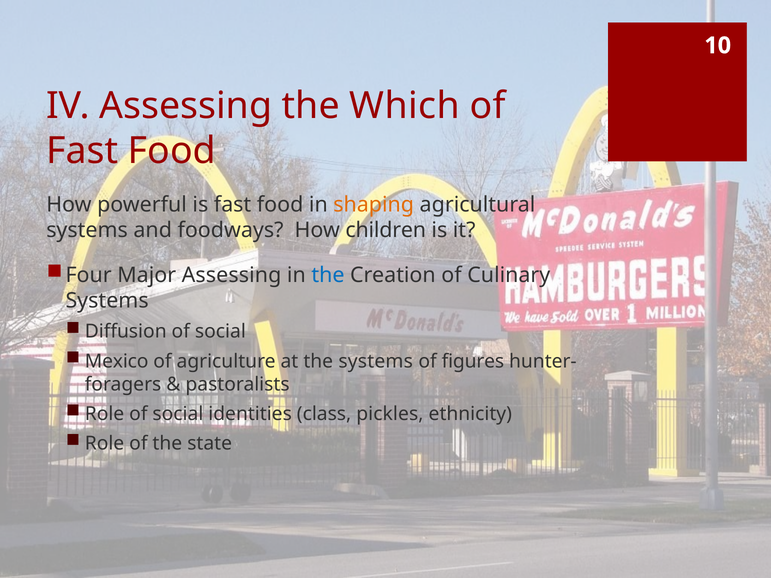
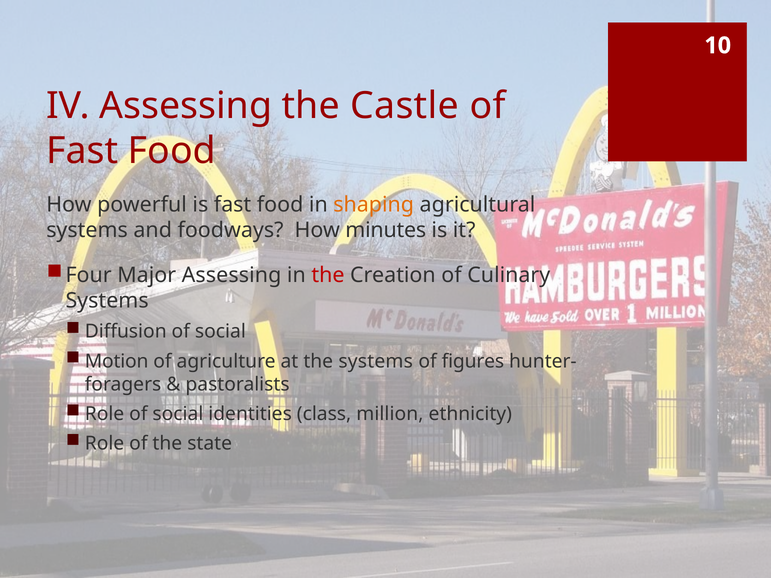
Which: Which -> Castle
children: children -> minutes
the at (328, 275) colour: blue -> red
Mexico: Mexico -> Motion
pickles: pickles -> million
